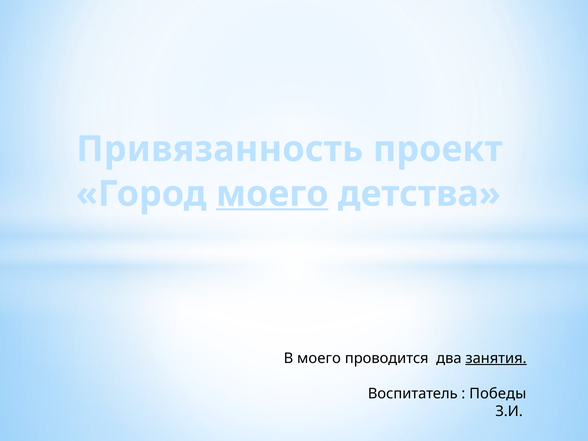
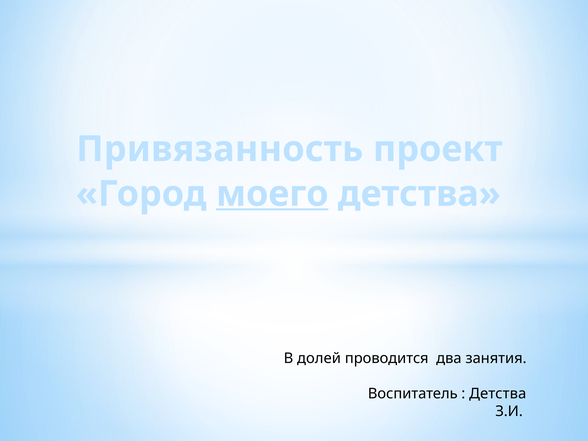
В моего: моего -> долей
занятия underline: present -> none
Победы at (498, 394): Победы -> Детства
